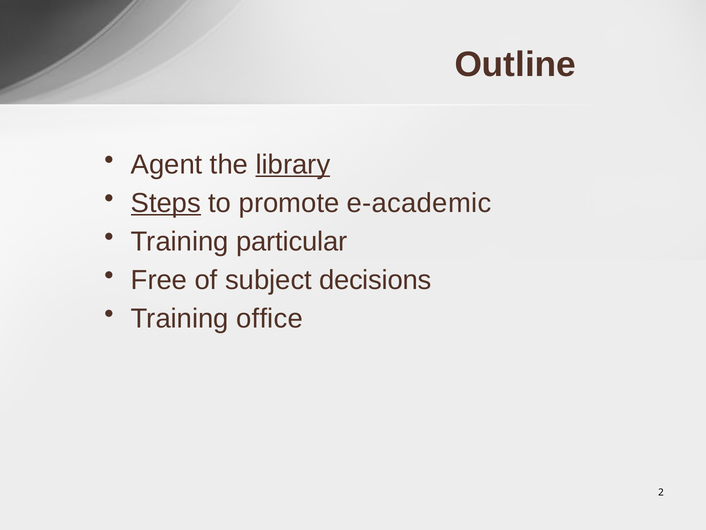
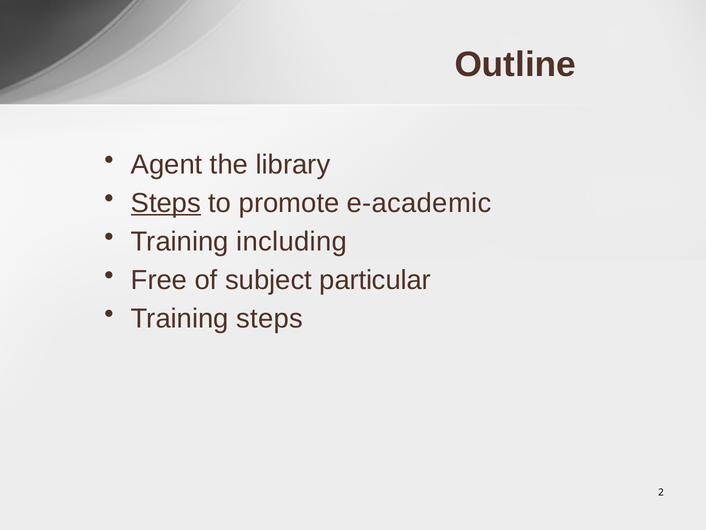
library underline: present -> none
particular: particular -> including
decisions: decisions -> particular
Training office: office -> steps
